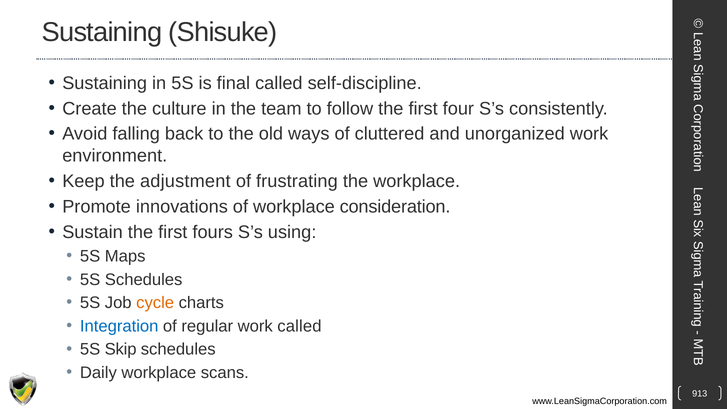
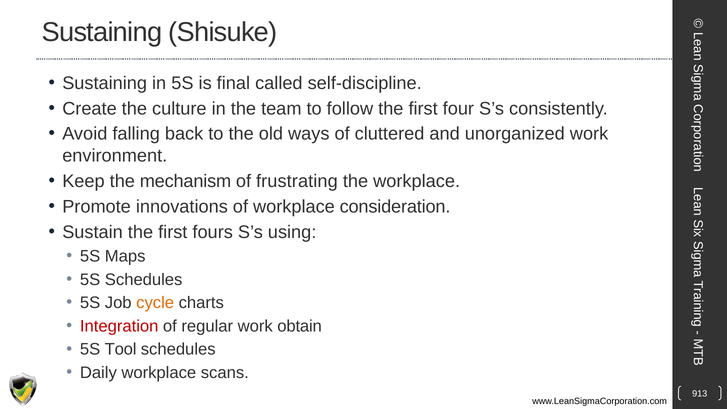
adjustment: adjustment -> mechanism
Integration colour: blue -> red
work called: called -> obtain
Skip: Skip -> Tool
